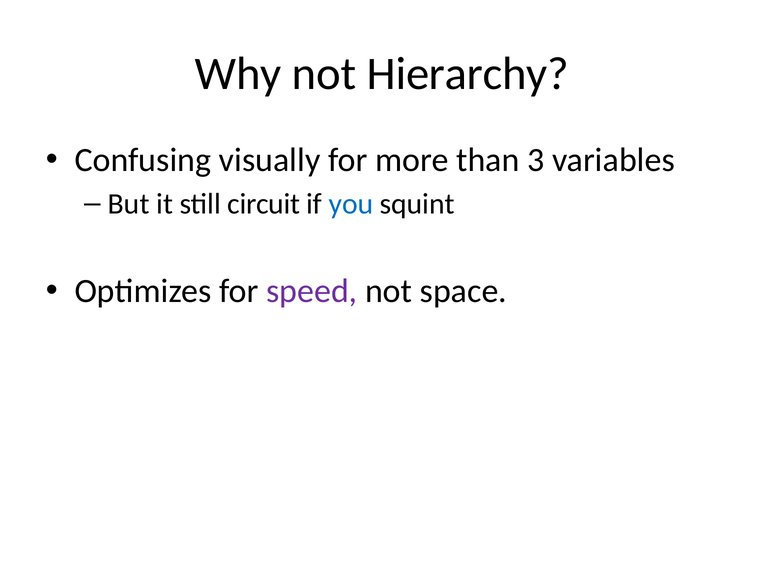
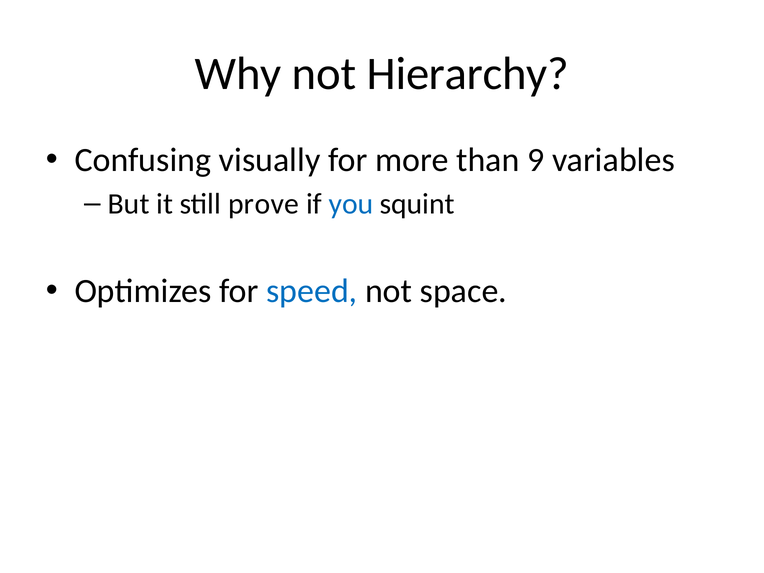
3: 3 -> 9
circuit: circuit -> prove
speed colour: purple -> blue
